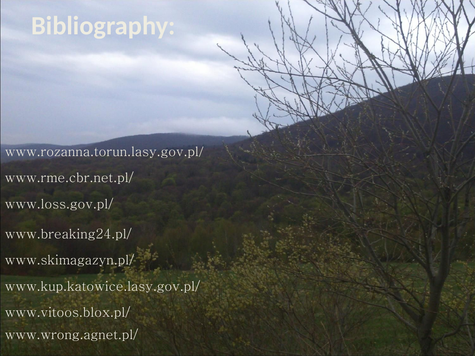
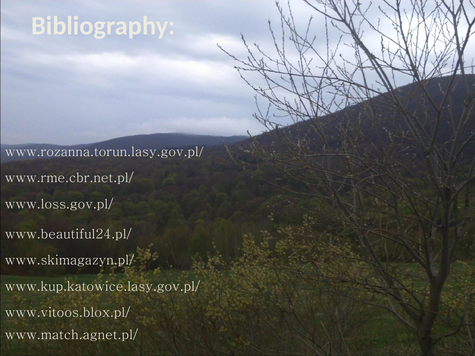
www.breaking24.pl/: www.breaking24.pl/ -> www.beautiful24.pl/
www.wrong.agnet.pl/: www.wrong.agnet.pl/ -> www.match.agnet.pl/
